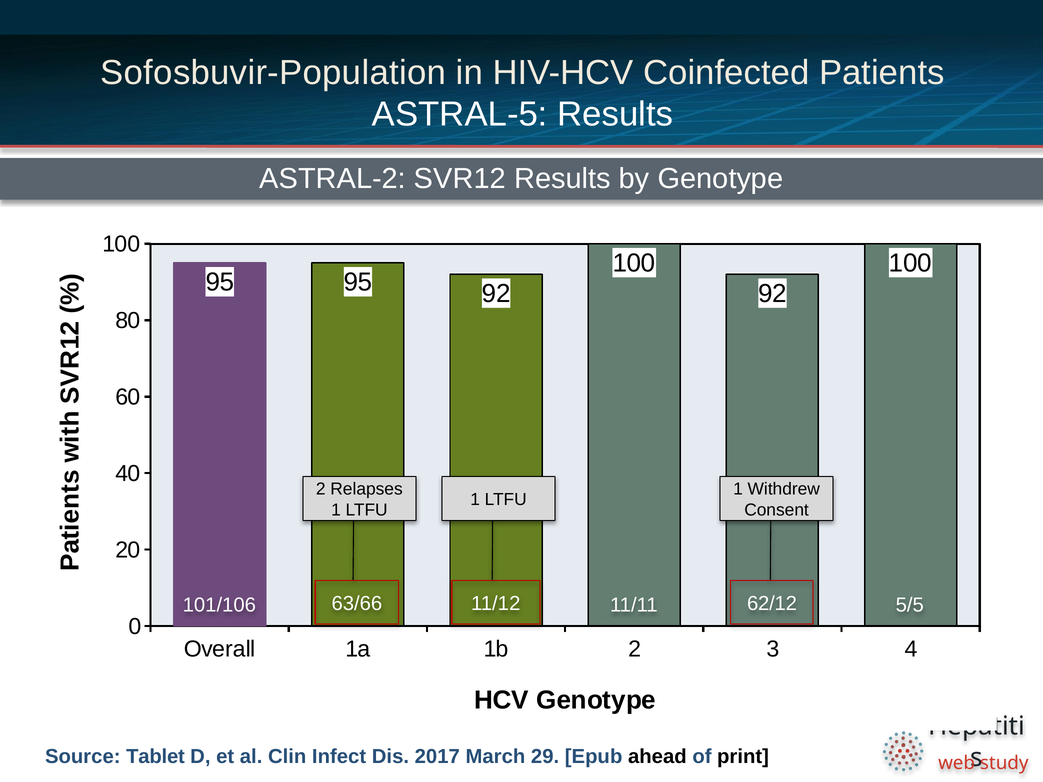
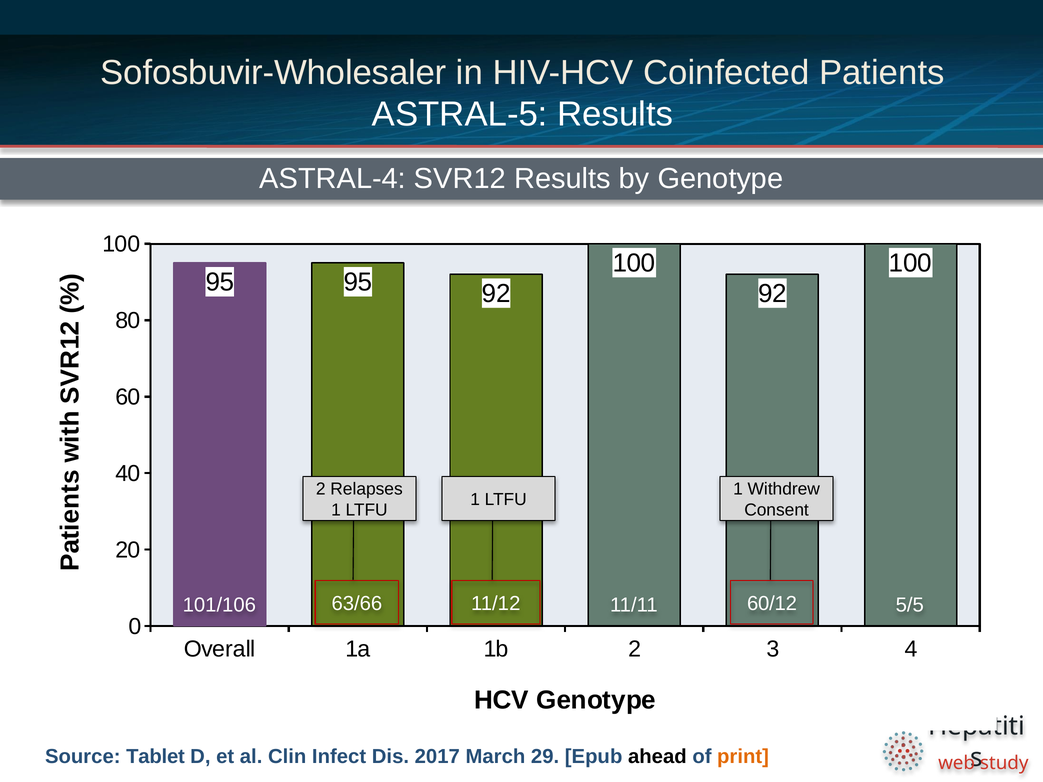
Sofosbuvir-Population: Sofosbuvir-Population -> Sofosbuvir-Wholesaler
ASTRAL-2: ASTRAL-2 -> ASTRAL-4
62/12: 62/12 -> 60/12
print colour: black -> orange
